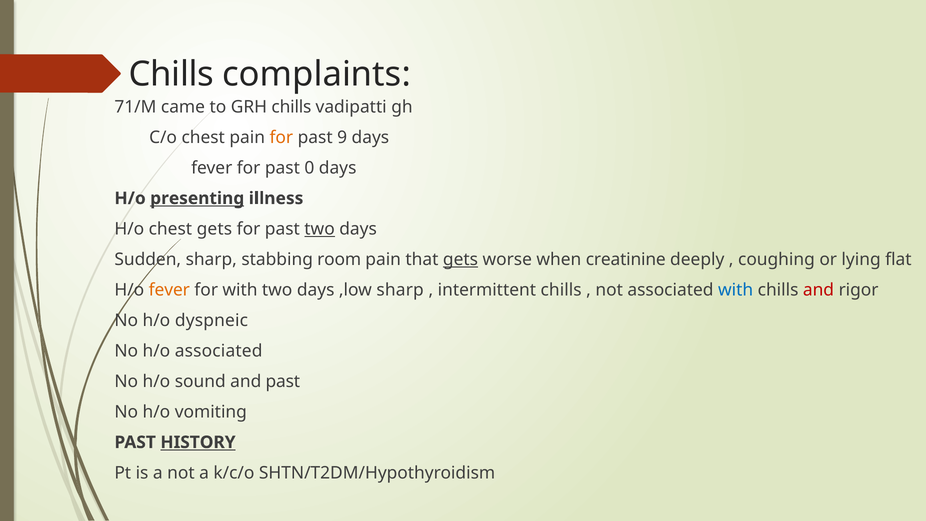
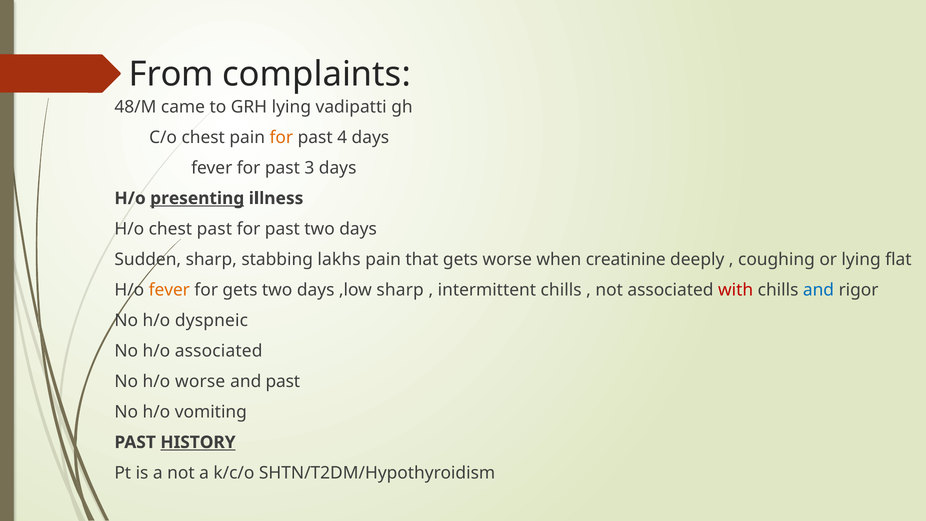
Chills at (171, 74): Chills -> From
71/M: 71/M -> 48/M
GRH chills: chills -> lying
9: 9 -> 4
0: 0 -> 3
chest gets: gets -> past
two at (320, 229) underline: present -> none
room: room -> lakhs
gets at (460, 259) underline: present -> none
for with: with -> gets
with at (736, 290) colour: blue -> red
and at (818, 290) colour: red -> blue
h/o sound: sound -> worse
